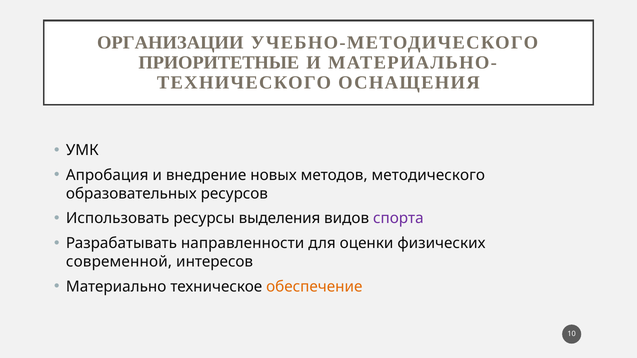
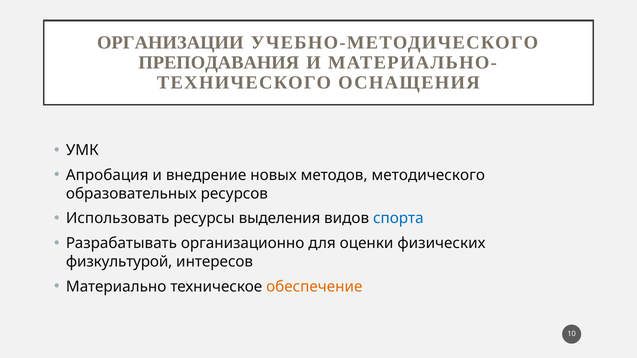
ПРИОРИТЕТНЫЕ: ПРИОРИТЕТНЫЕ -> ПРЕПОДАВАНИЯ
спорта colour: purple -> blue
направленности: направленности -> организационно
современной: современной -> физкультурой
